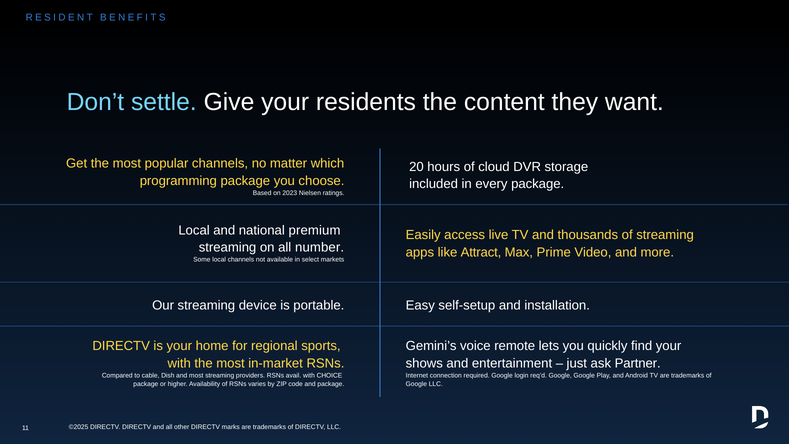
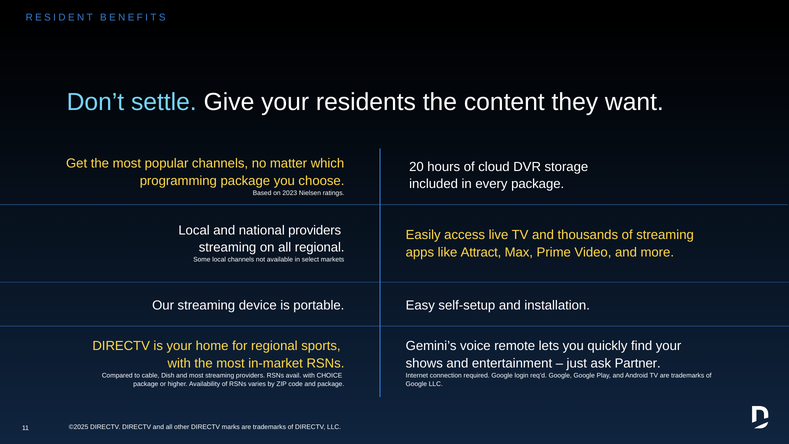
national premium: premium -> providers
all number: number -> regional
